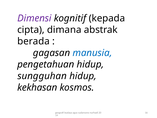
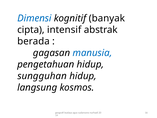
Dimensi colour: purple -> blue
kepada: kepada -> banyak
dimana: dimana -> intensif
kekhasan: kekhasan -> langsung
